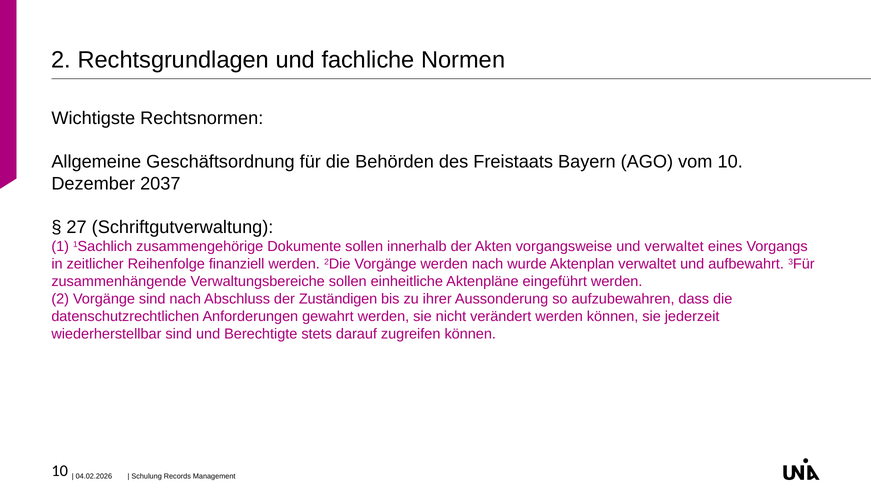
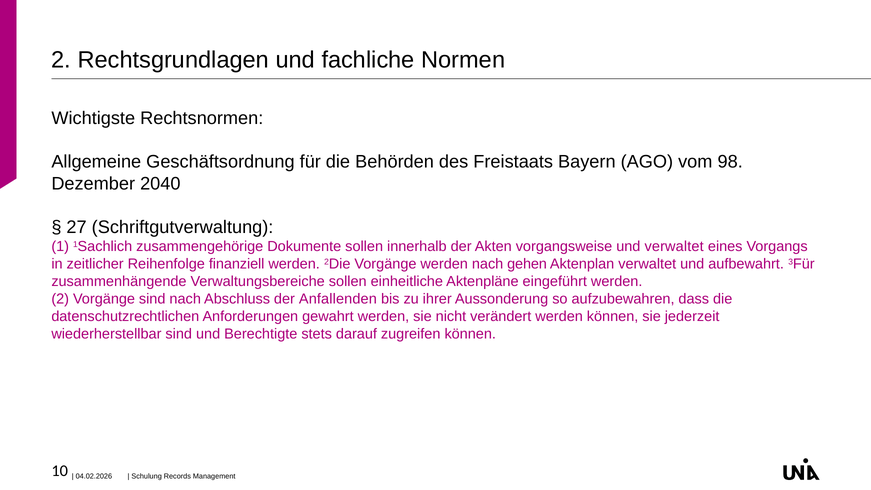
vom 10: 10 -> 98
2037: 2037 -> 2040
wurde: wurde -> gehen
Zuständigen: Zuständigen -> Anfallenden
